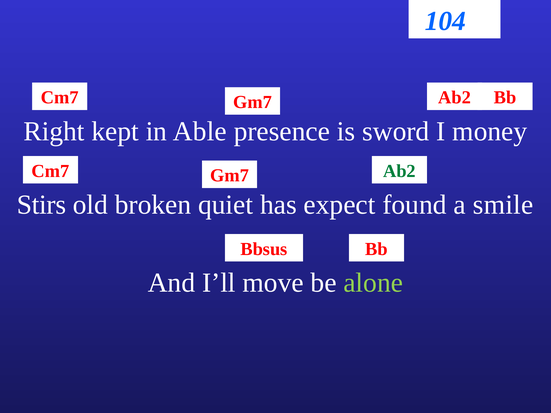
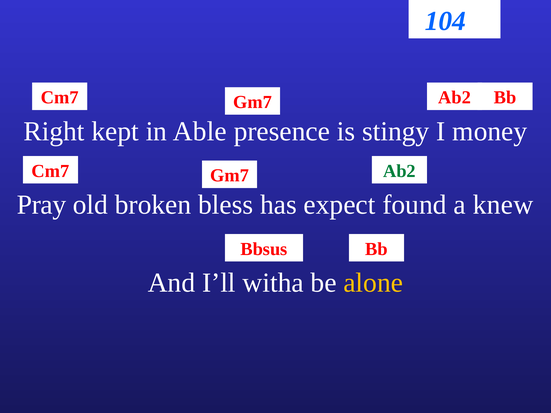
sword: sword -> stingy
Stirs: Stirs -> Pray
quiet: quiet -> bless
smile: smile -> knew
move: move -> witha
alone colour: light green -> yellow
